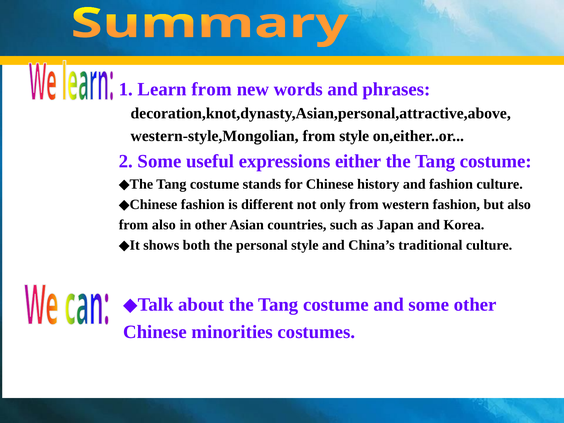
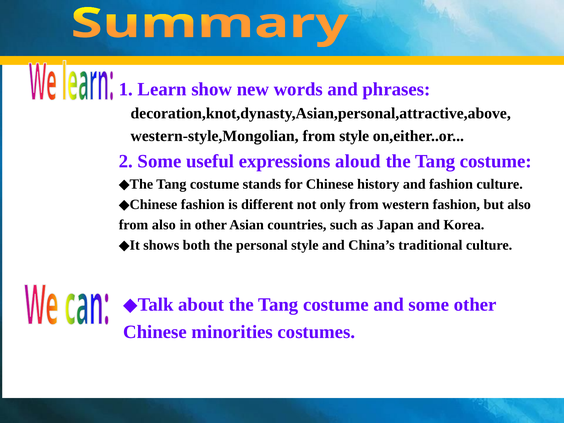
Learn from: from -> show
either: either -> aloud
